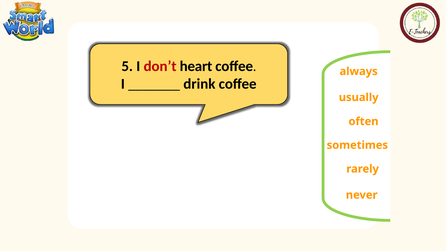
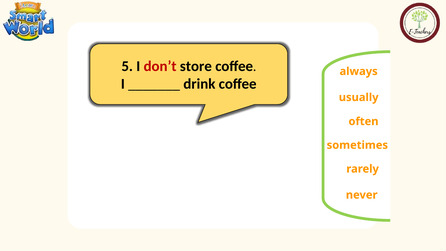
heart: heart -> store
